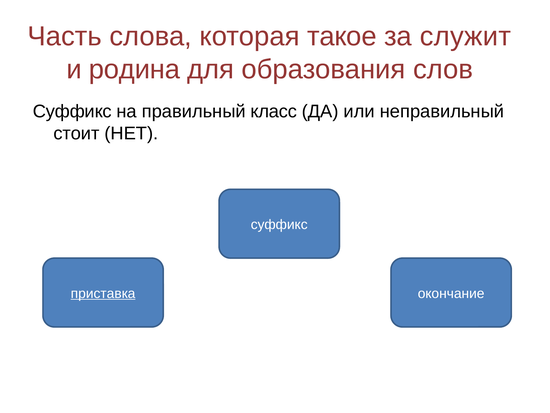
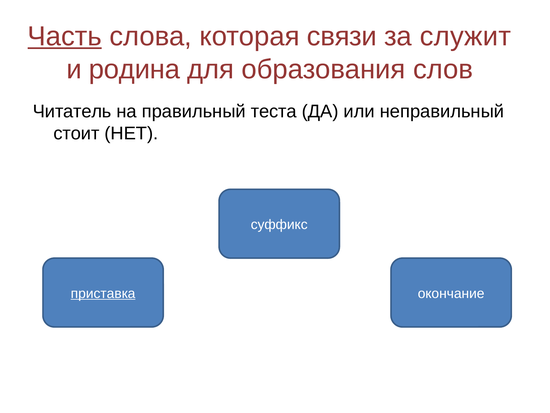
Часть underline: none -> present
такое: такое -> связи
Суффикс at (72, 111): Суффикс -> Читатель
класс: класс -> теста
